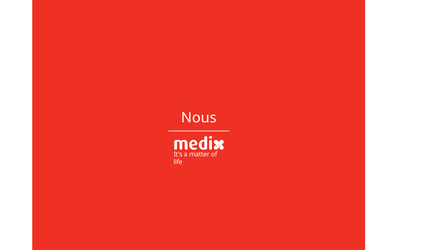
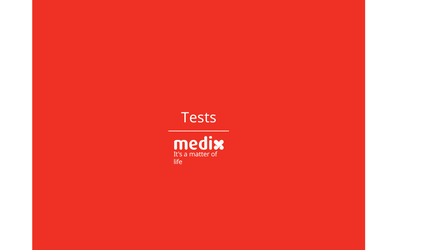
Nous: Nous -> Tests
